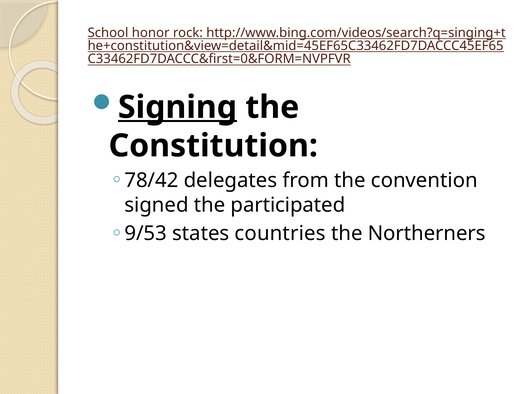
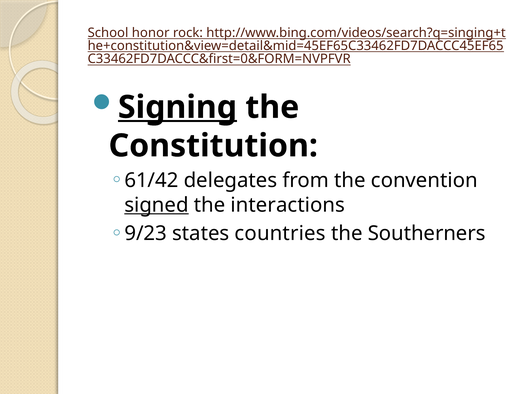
78/42: 78/42 -> 61/42
signed underline: none -> present
participated: participated -> interactions
9/53: 9/53 -> 9/23
Northerners: Northerners -> Southerners
